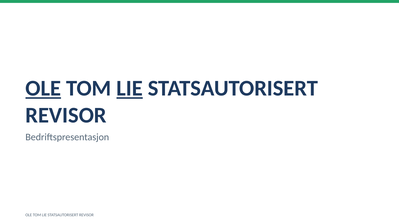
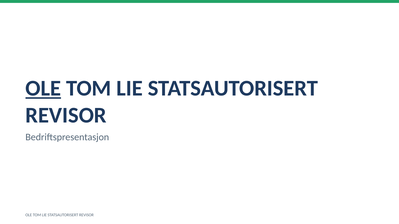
LIE at (130, 88) underline: present -> none
